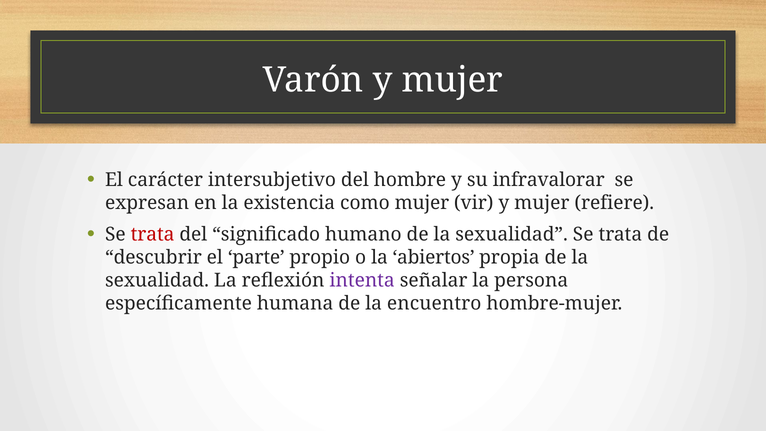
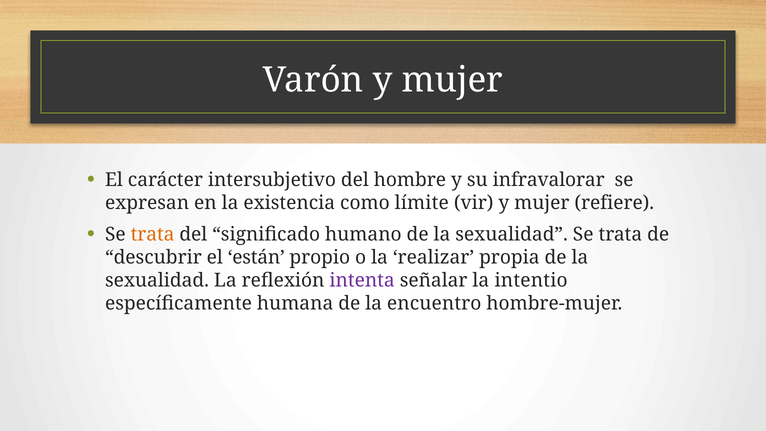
como mujer: mujer -> límite
trata at (153, 234) colour: red -> orange
parte: parte -> están
abiertos: abiertos -> realizar
persona: persona -> intentio
